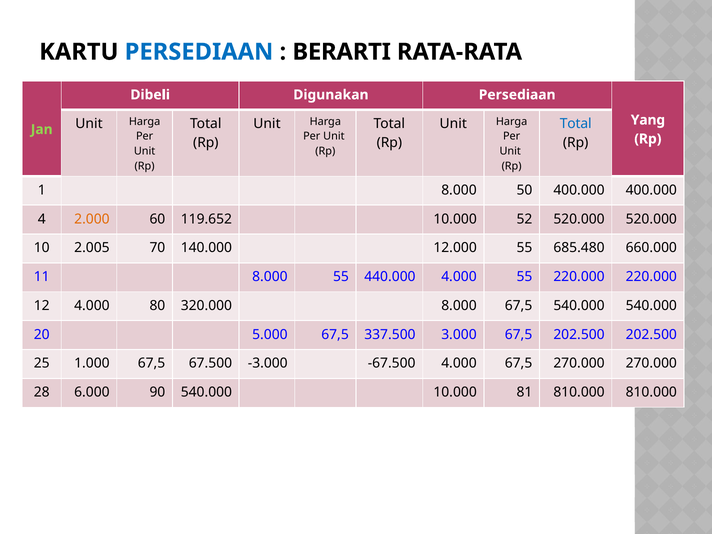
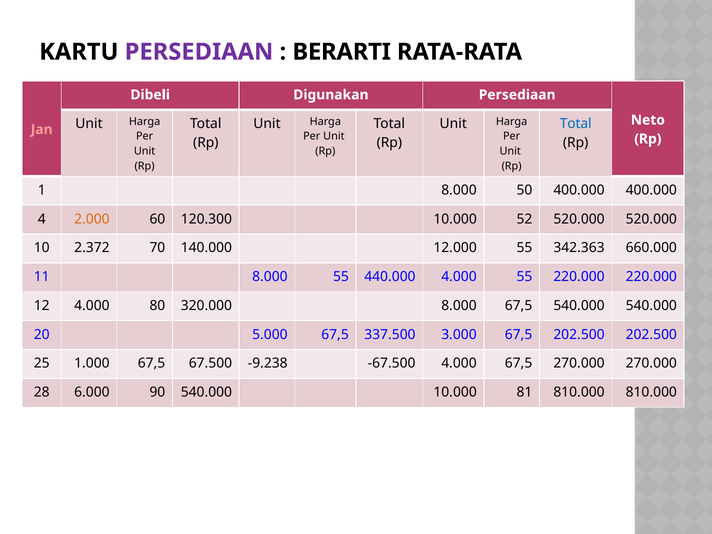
PERSEDIAAN at (199, 52) colour: blue -> purple
Yang: Yang -> Neto
Jan colour: light green -> pink
119.652: 119.652 -> 120.300
2.005: 2.005 -> 2.372
685.480: 685.480 -> 342.363
-3.000: -3.000 -> -9.238
